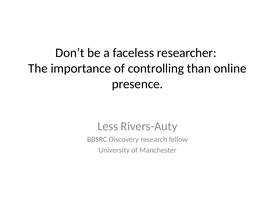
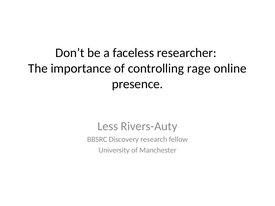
than: than -> rage
